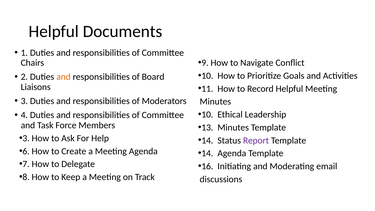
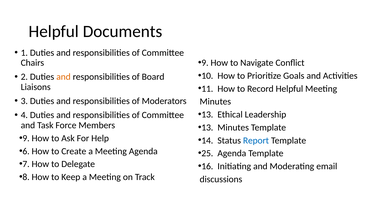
10 at (207, 115): 10 -> 13
3 at (26, 138): 3 -> 9
Report colour: purple -> blue
14 at (207, 153): 14 -> 25
